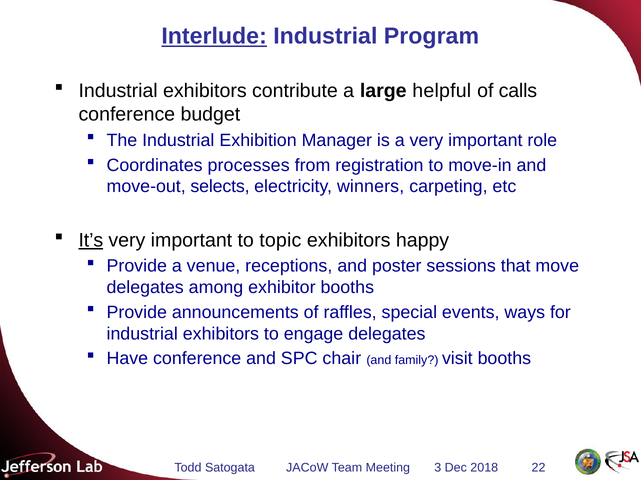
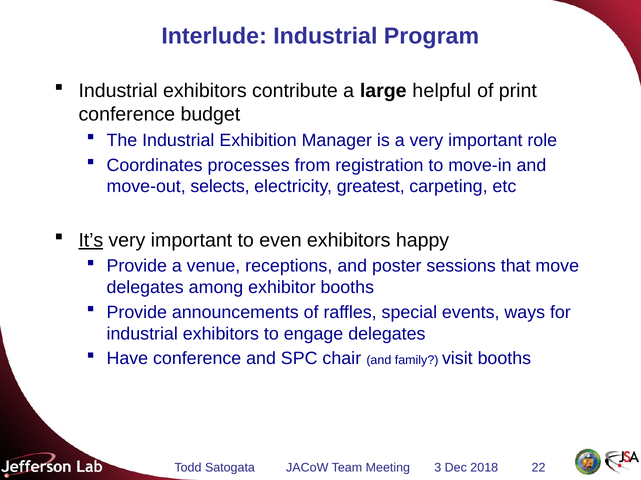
Interlude underline: present -> none
calls: calls -> print
winners: winners -> greatest
topic: topic -> even
